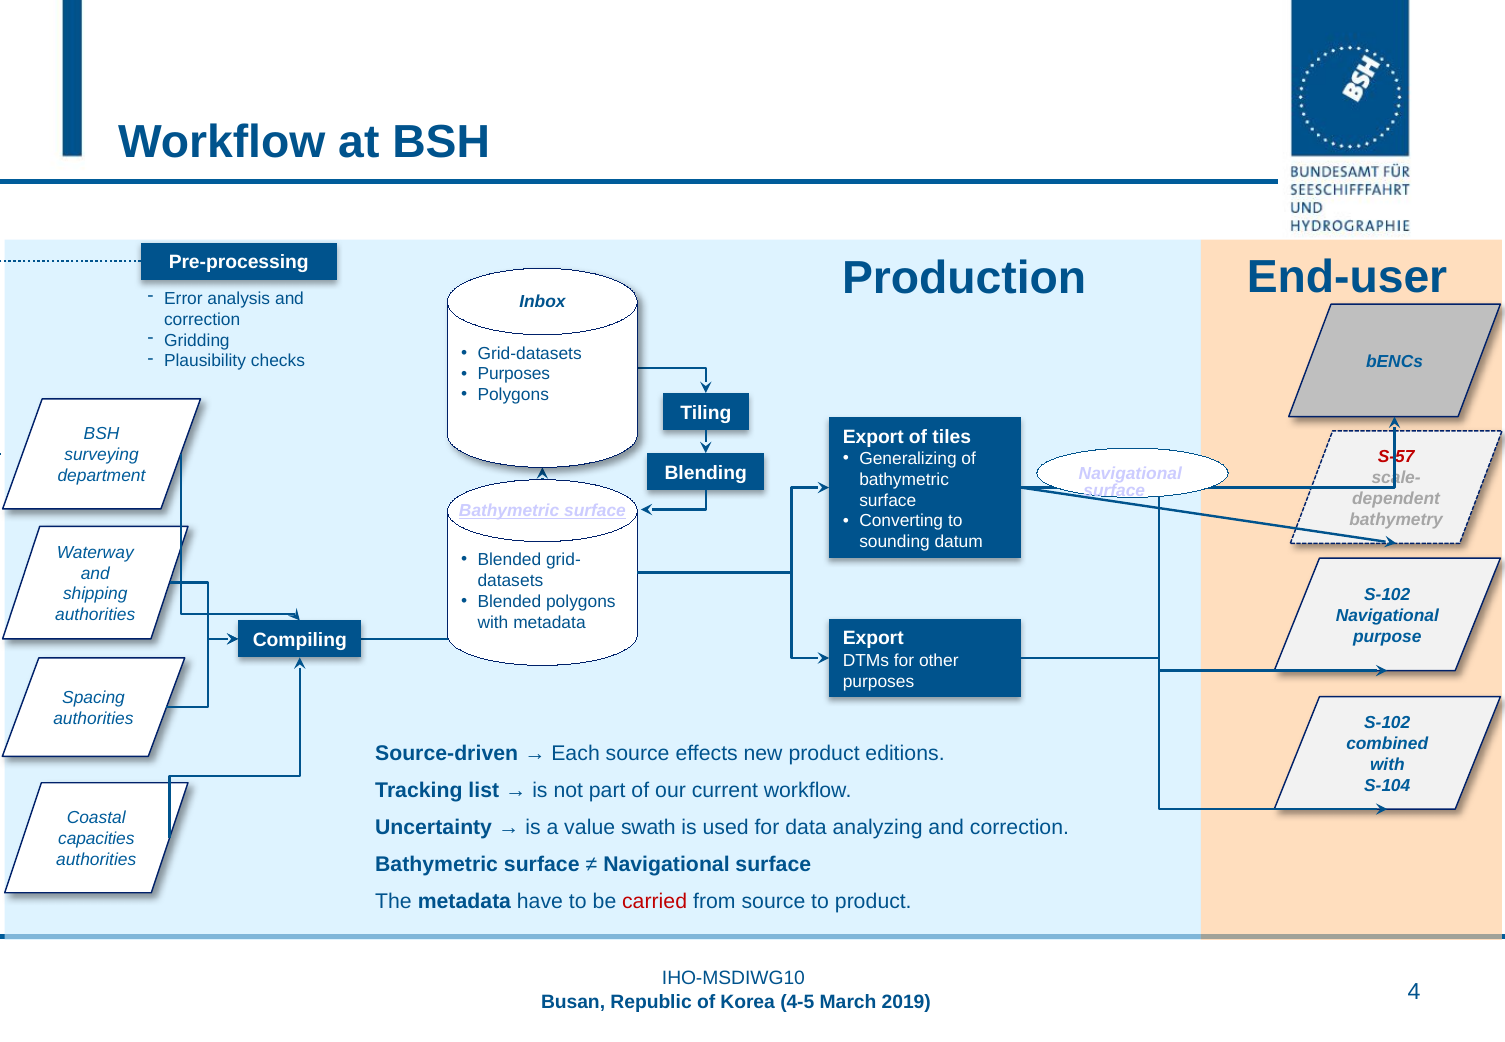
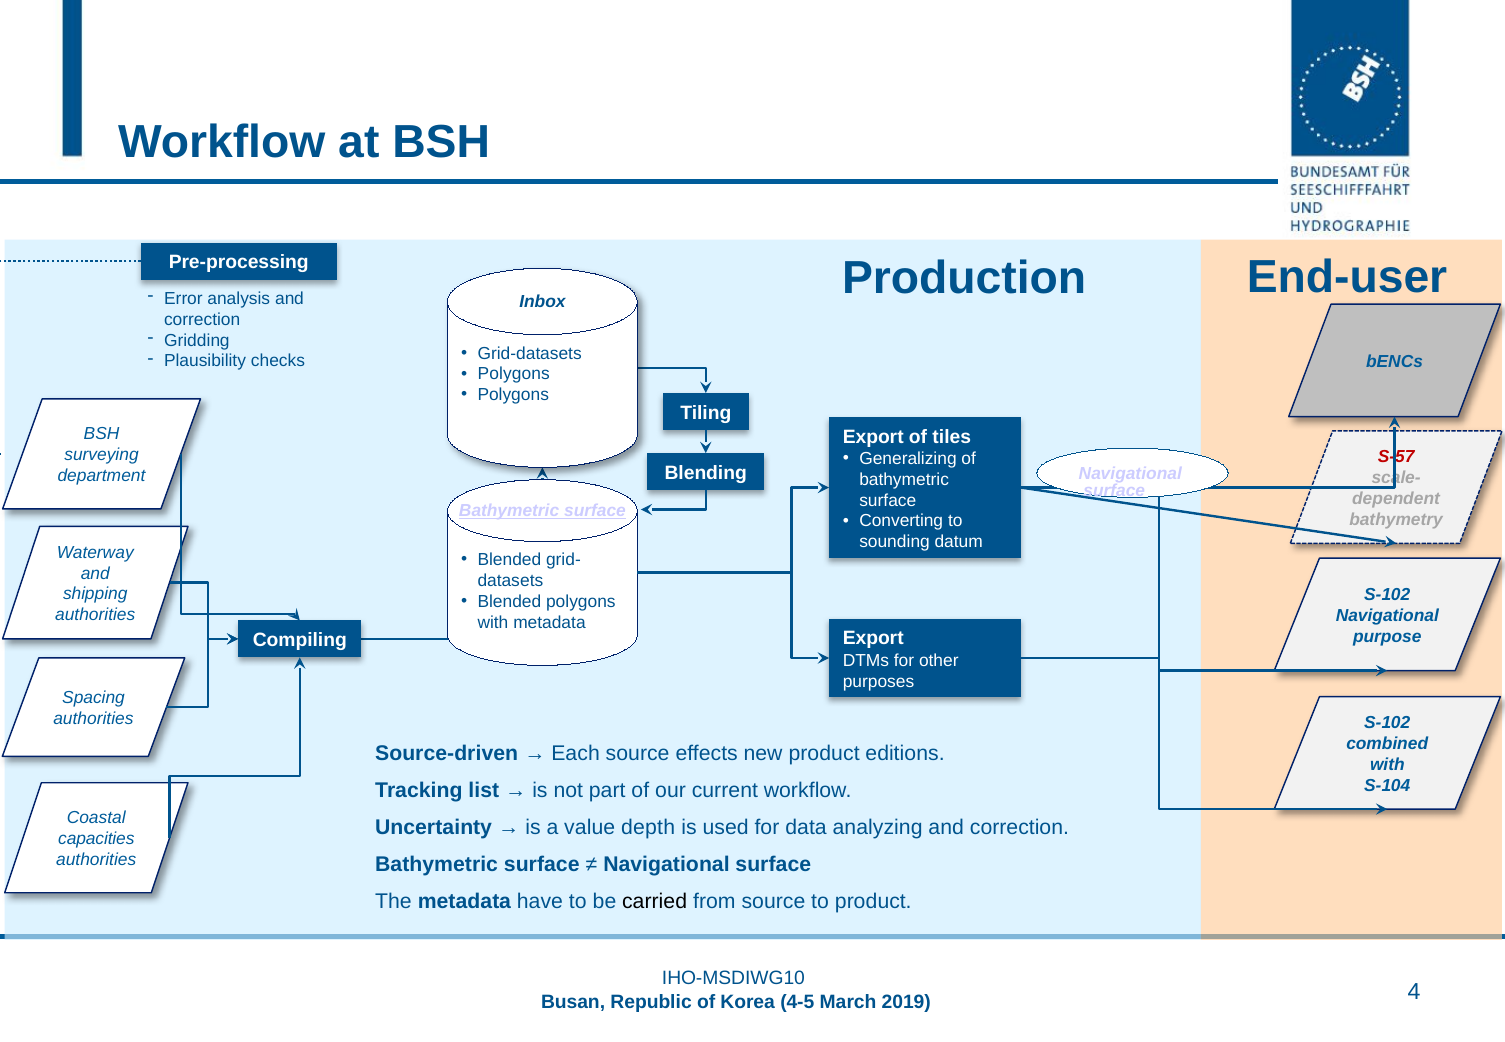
Purposes at (514, 374): Purposes -> Polygons
swath: swath -> depth
carried colour: red -> black
